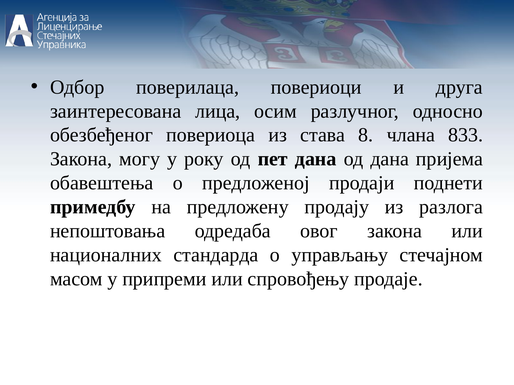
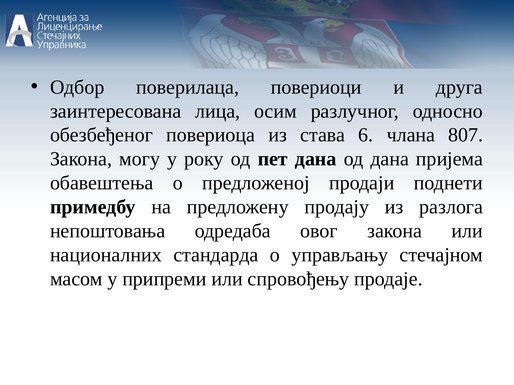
8: 8 -> 6
833: 833 -> 807
